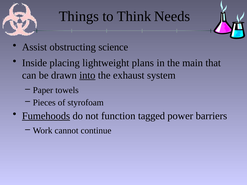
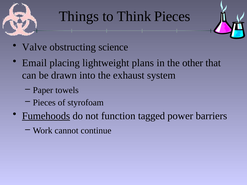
Think Needs: Needs -> Pieces
Assist: Assist -> Valve
Inside: Inside -> Email
main: main -> other
into underline: present -> none
